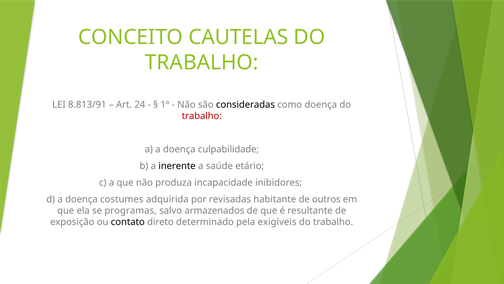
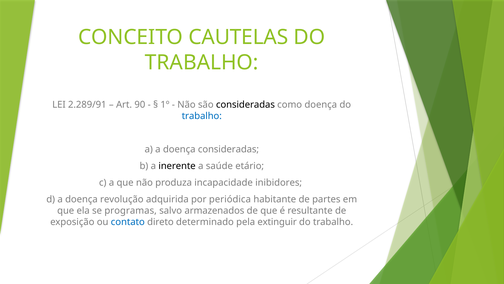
8.813/91: 8.813/91 -> 2.289/91
24: 24 -> 90
trabalho at (202, 116) colour: red -> blue
doença culpabilidade: culpabilidade -> consideradas
costumes: costumes -> revolução
revisadas: revisadas -> periódica
outros: outros -> partes
contato colour: black -> blue
exigíveis: exigíveis -> extinguir
